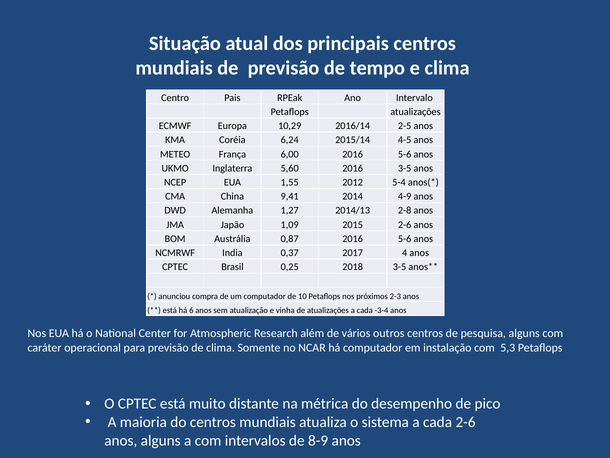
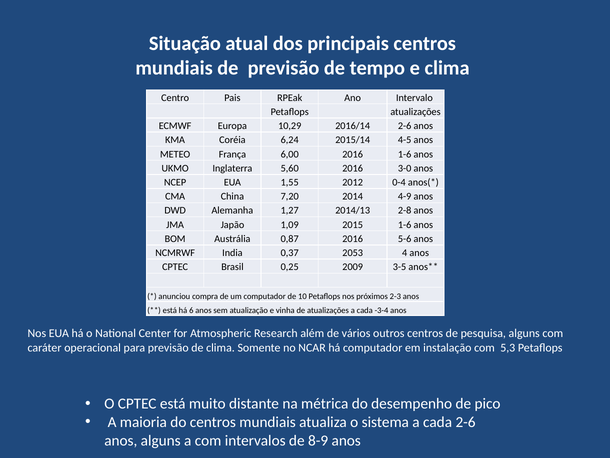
2016/14 2-5: 2-5 -> 2-6
6,00 2016 5-6: 5-6 -> 1-6
2016 3-5: 3-5 -> 3-0
5-4: 5-4 -> 0-4
9,41: 9,41 -> 7,20
2015 2-6: 2-6 -> 1-6
2017: 2017 -> 2053
2018: 2018 -> 2009
